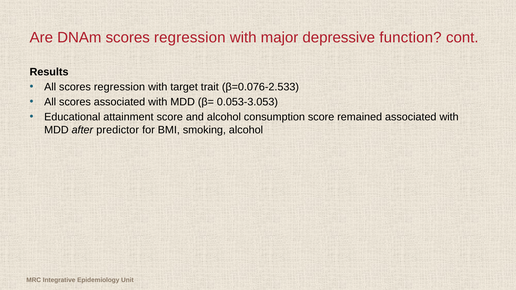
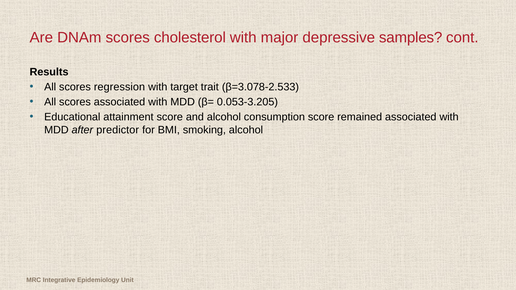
DNAm scores regression: regression -> cholesterol
function: function -> samples
β=0.076-2.533: β=0.076-2.533 -> β=3.078-2.533
0.053-3.053: 0.053-3.053 -> 0.053-3.205
